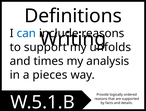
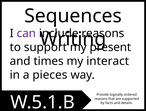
Definitions: Definitions -> Sequences
can colour: blue -> purple
unfolds: unfolds -> present
analysis: analysis -> interact
